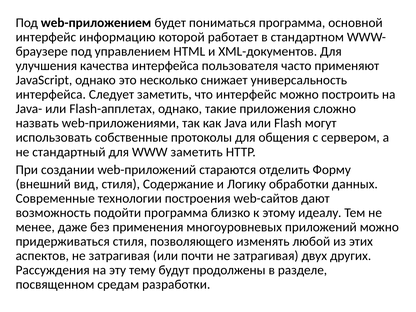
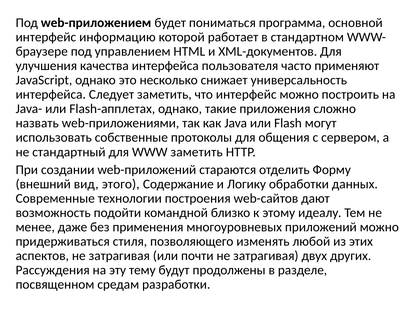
вид стиля: стиля -> этого
подойти программа: программа -> командной
